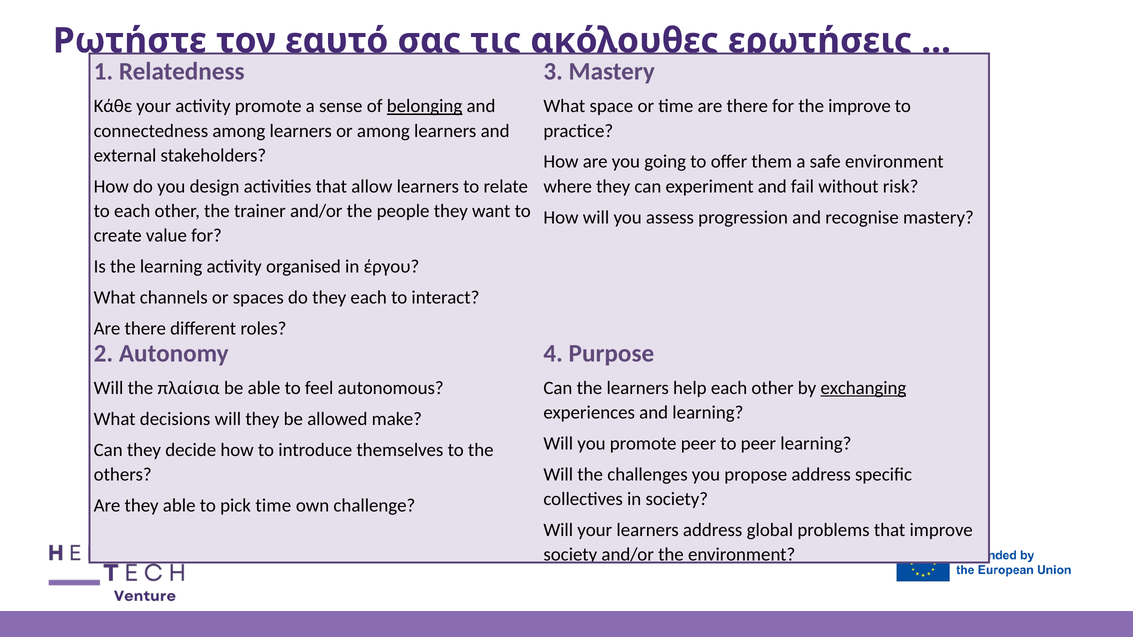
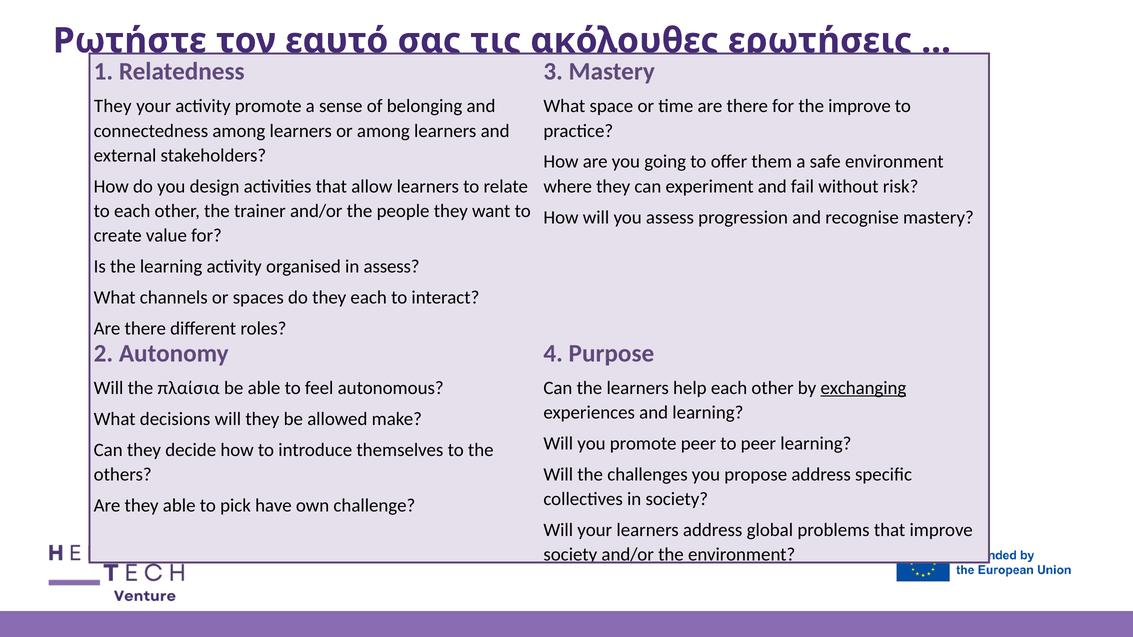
Κάθε at (113, 106): Κάθε -> They
belonging underline: present -> none
in έργου: έργου -> assess
pick time: time -> have
